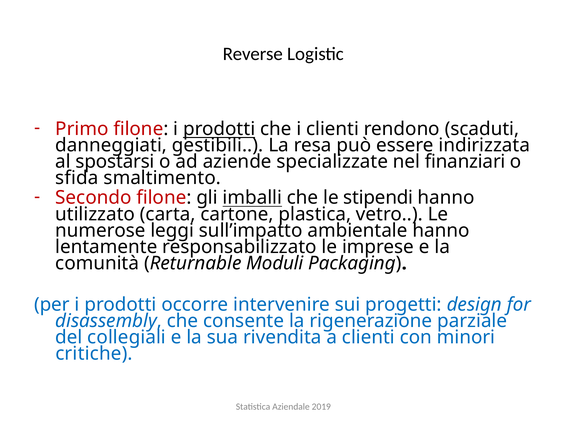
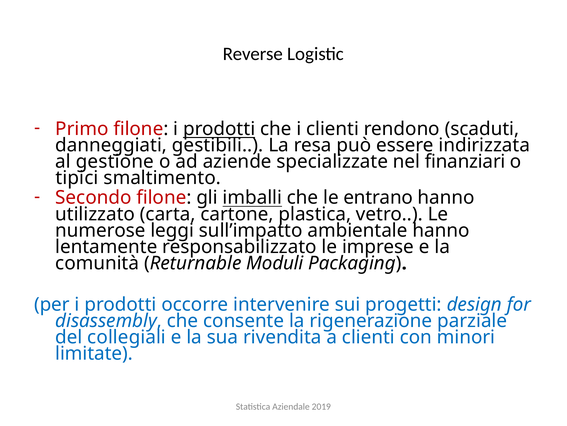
spostarsi: spostarsi -> gestione
sfida: sfida -> tipici
stipendi: stipendi -> entrano
critiche: critiche -> limitate
